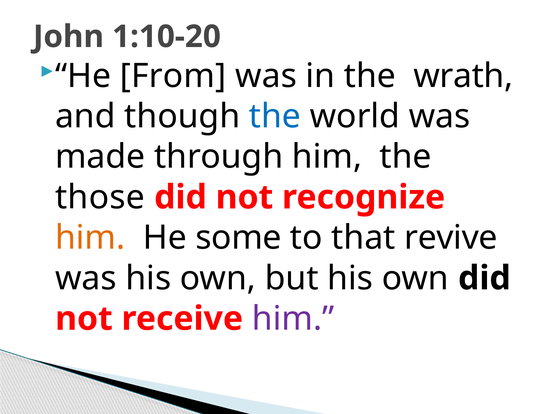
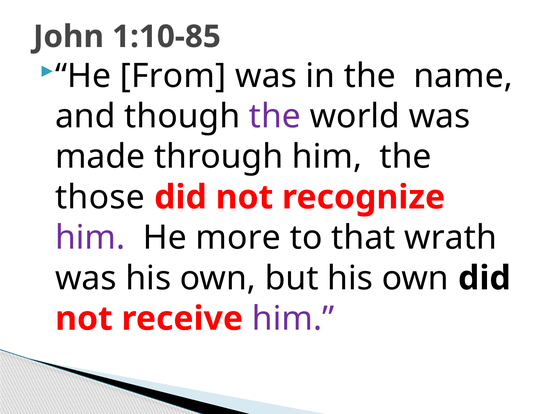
1:10-20: 1:10-20 -> 1:10-85
wrath: wrath -> name
the at (275, 116) colour: blue -> purple
him at (90, 238) colour: orange -> purple
some: some -> more
revive: revive -> wrath
